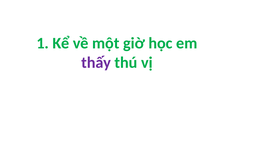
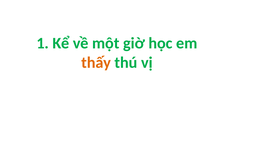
thấy colour: purple -> orange
